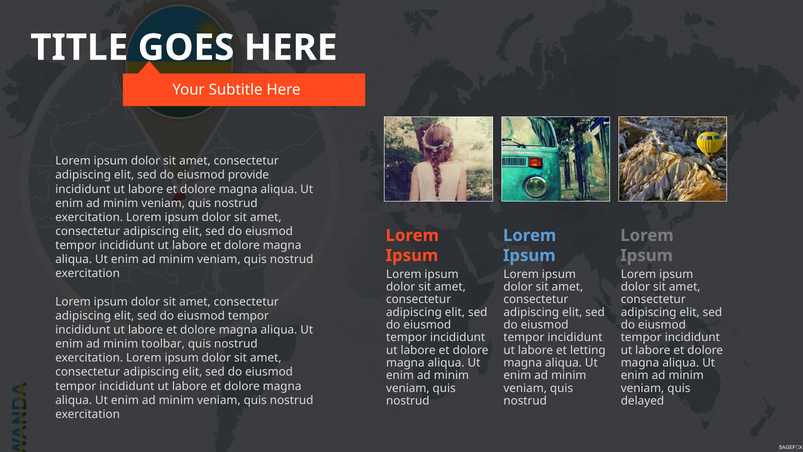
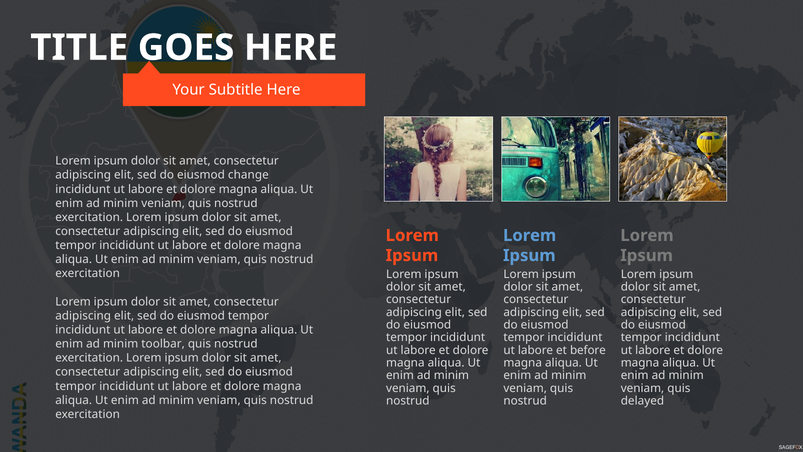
provide: provide -> change
letting: letting -> before
